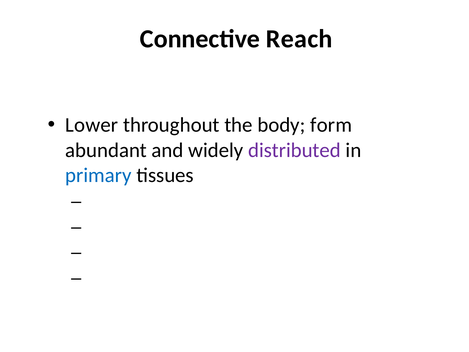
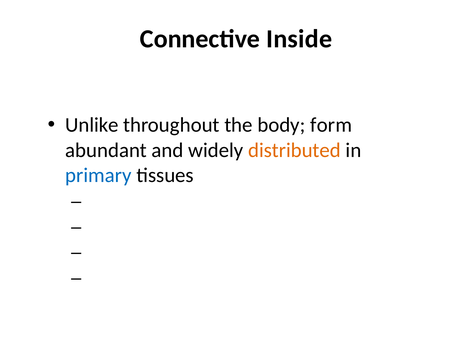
Reach: Reach -> Inside
Lower: Lower -> Unlike
distributed colour: purple -> orange
